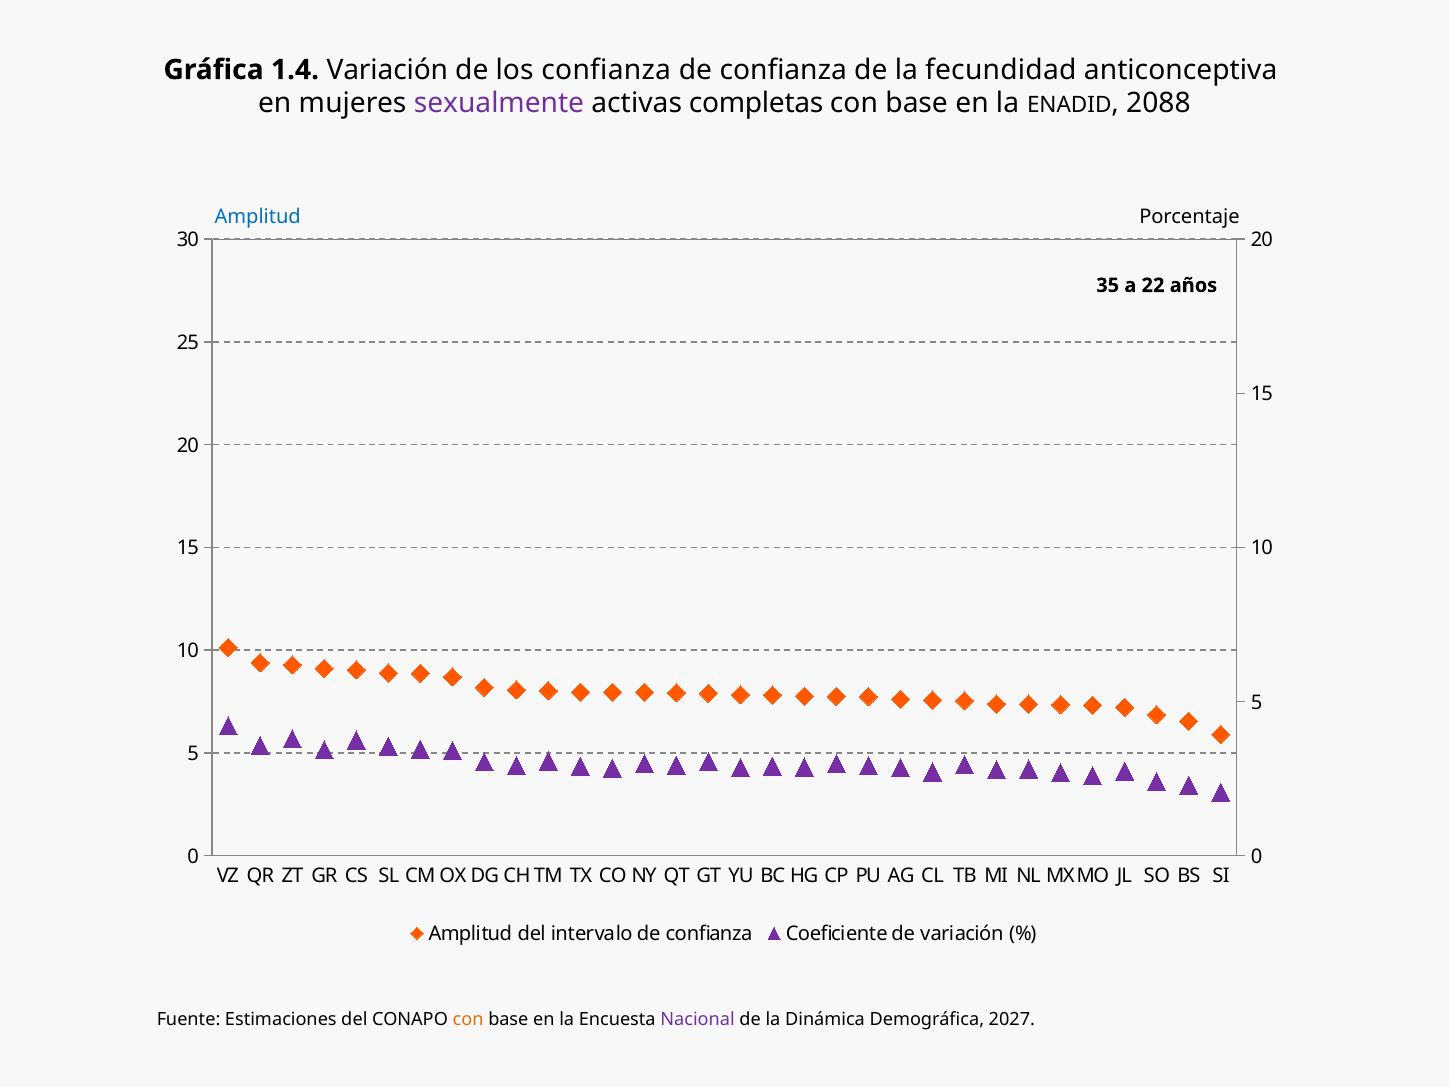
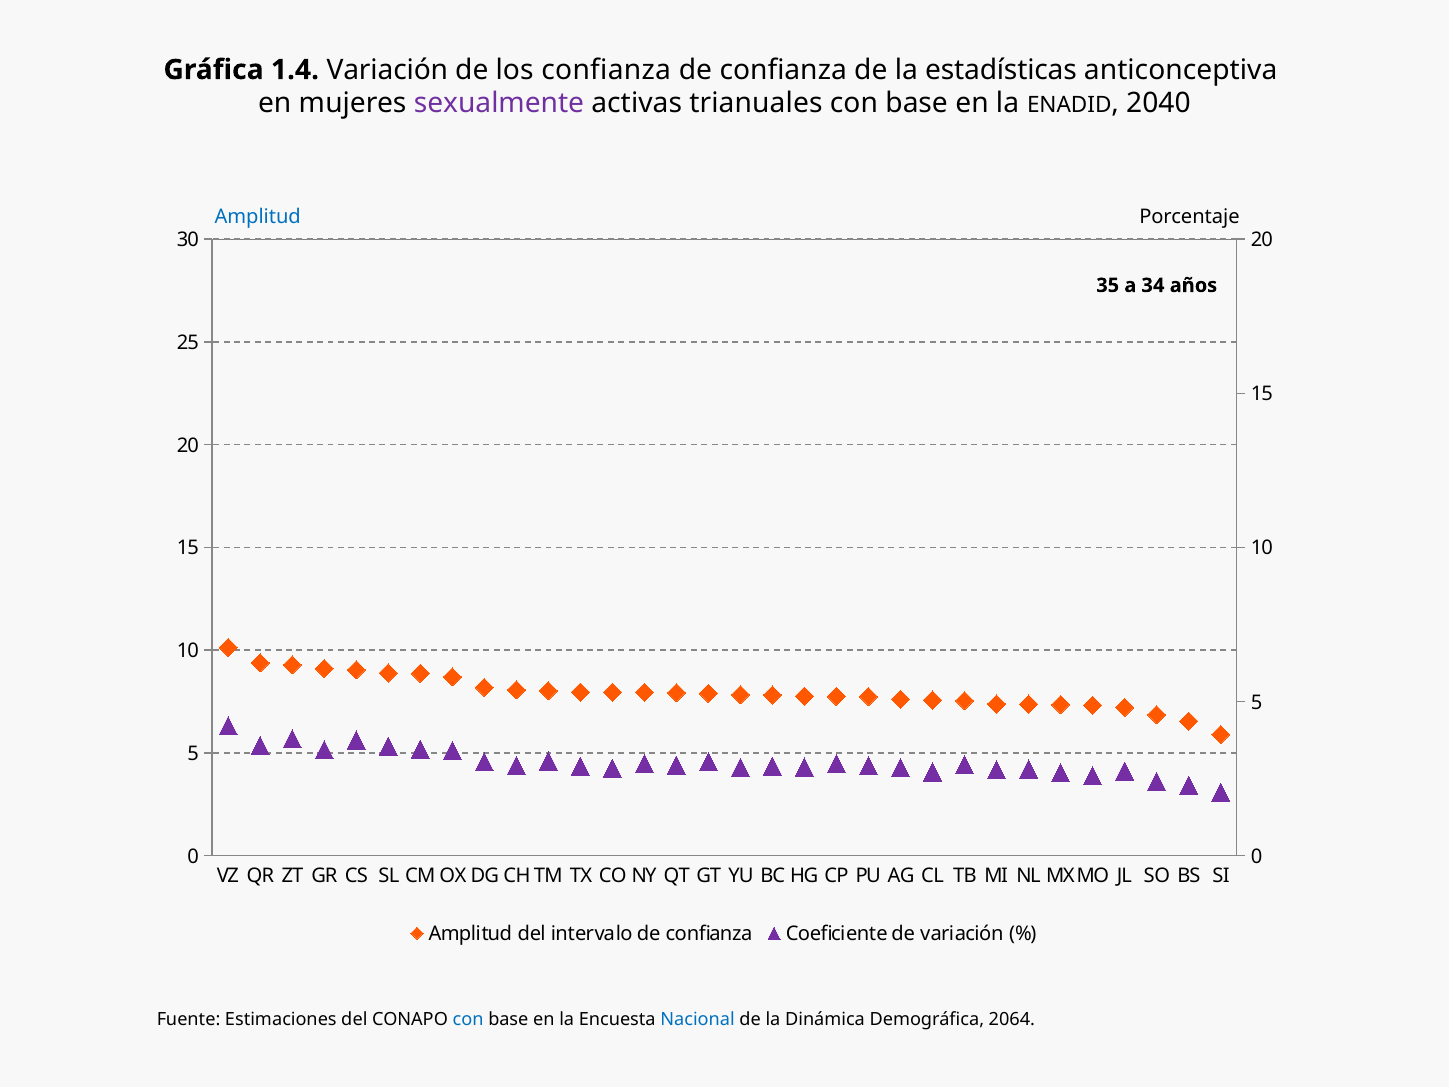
fecundidad: fecundidad -> estadísticas
completas: completas -> trianuales
2088: 2088 -> 2040
22: 22 -> 34
con at (468, 1019) colour: orange -> blue
Nacional colour: purple -> blue
2027: 2027 -> 2064
